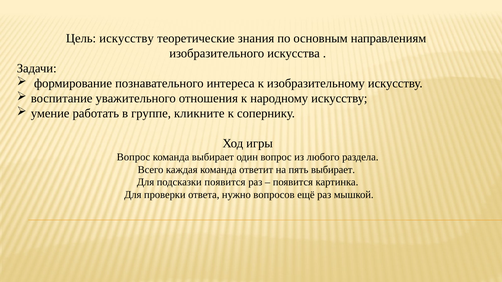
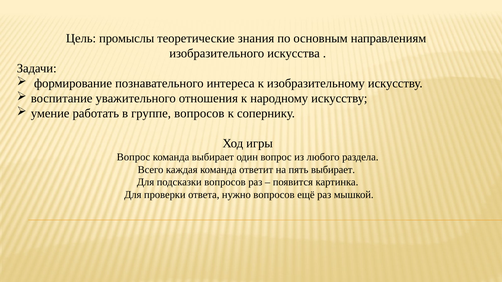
Цель искусству: искусству -> промыслы
группе кликните: кликните -> вопросов
подсказки появится: появится -> вопросов
